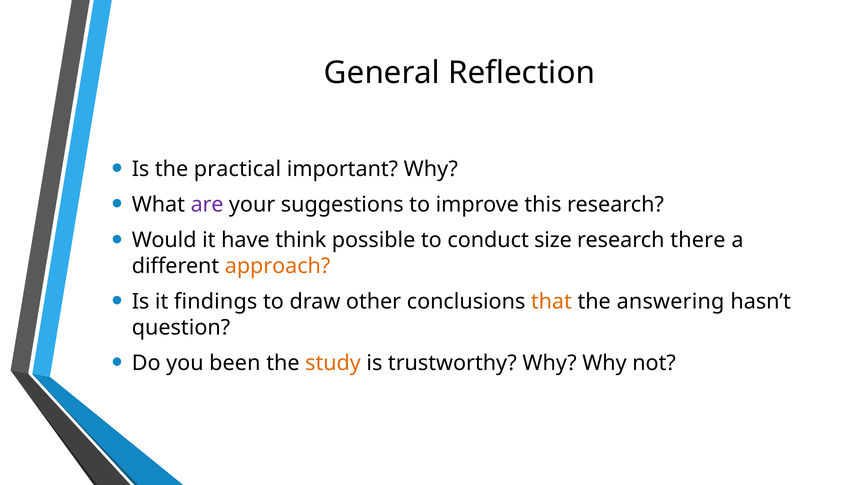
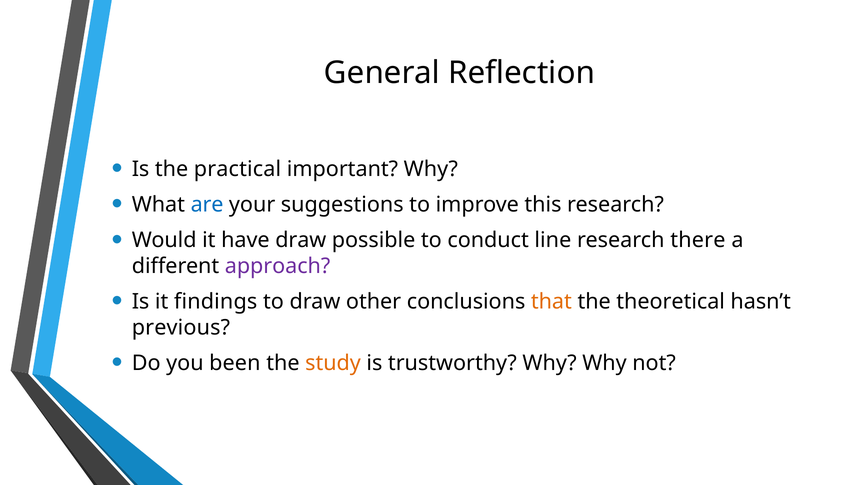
are colour: purple -> blue
have think: think -> draw
size: size -> line
approach colour: orange -> purple
answering: answering -> theoretical
question: question -> previous
